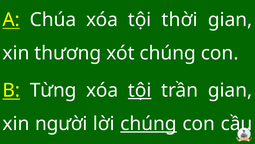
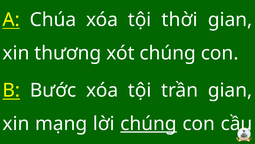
Từng: Từng -> Bước
tội at (140, 90) underline: present -> none
người: người -> mạng
